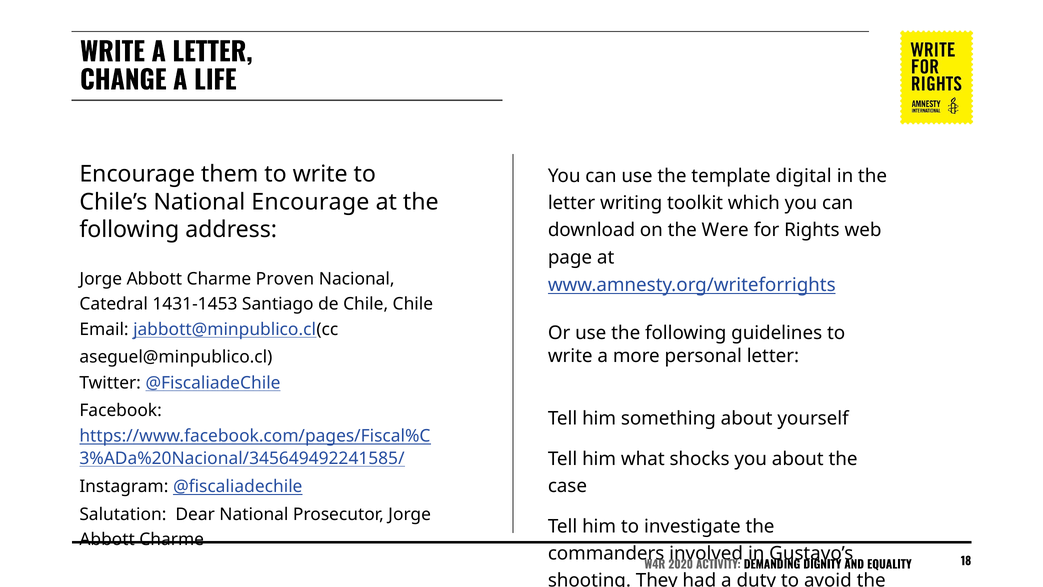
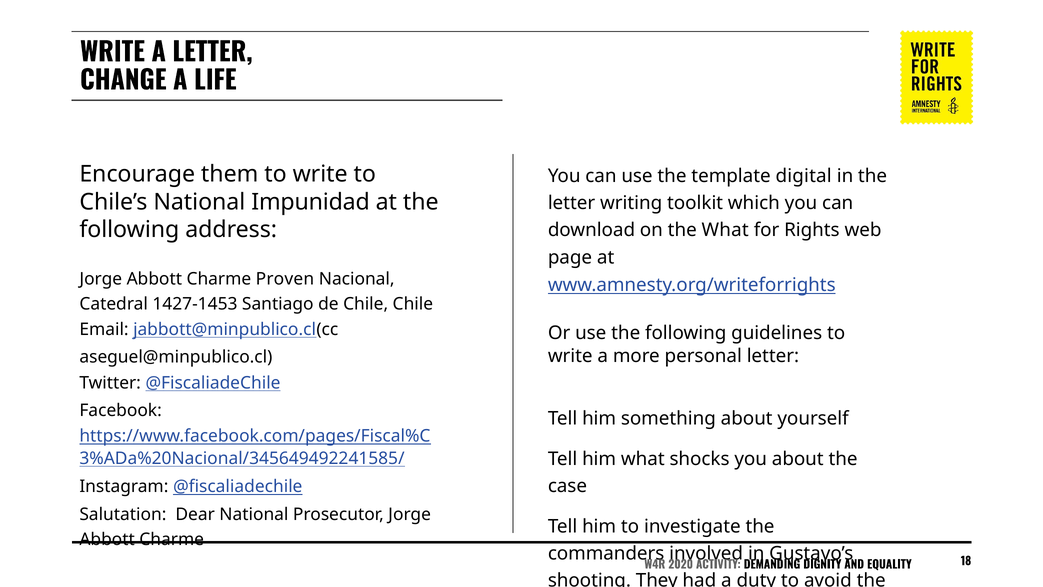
National Encourage: Encourage -> Impunidad
the Were: Were -> What
1431-1453: 1431-1453 -> 1427-1453
